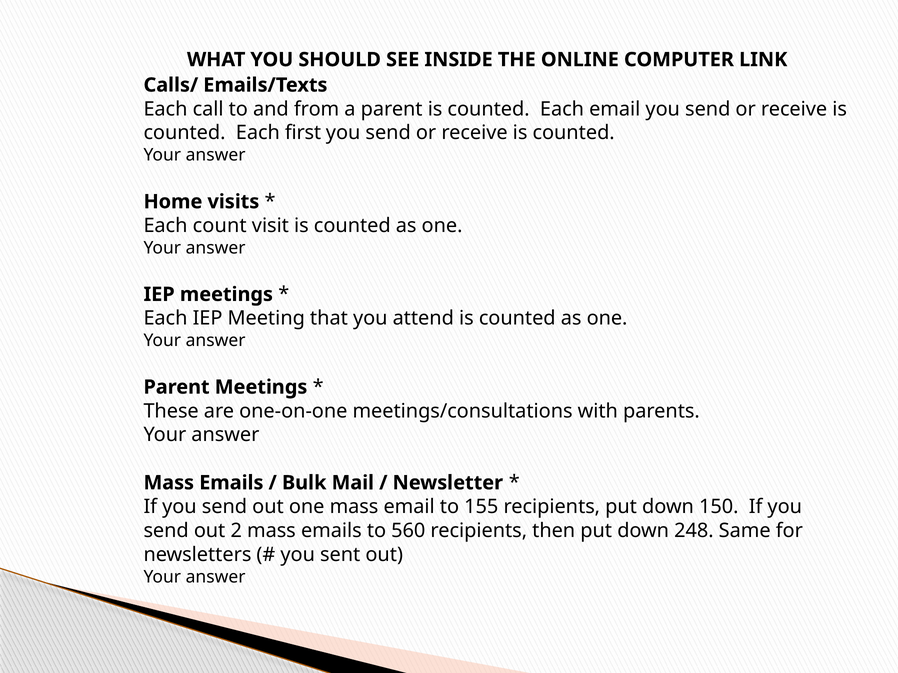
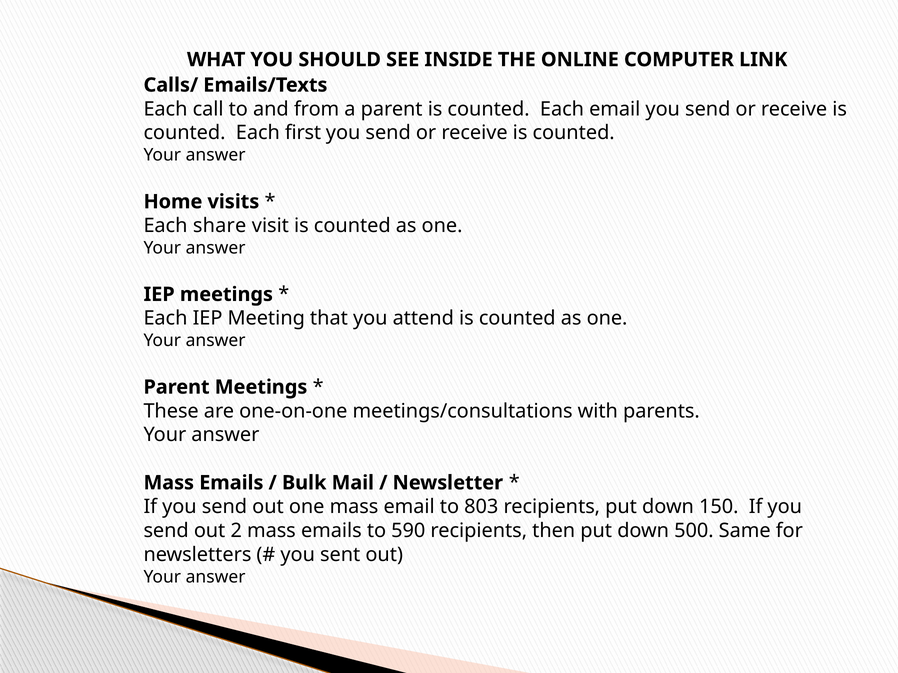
count: count -> share
155: 155 -> 803
560: 560 -> 590
248: 248 -> 500
